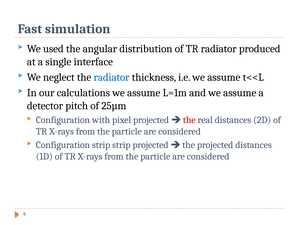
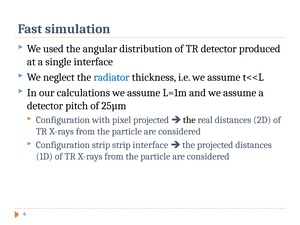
TR radiator: radiator -> detector
the at (189, 120) colour: red -> black
strip projected: projected -> interface
